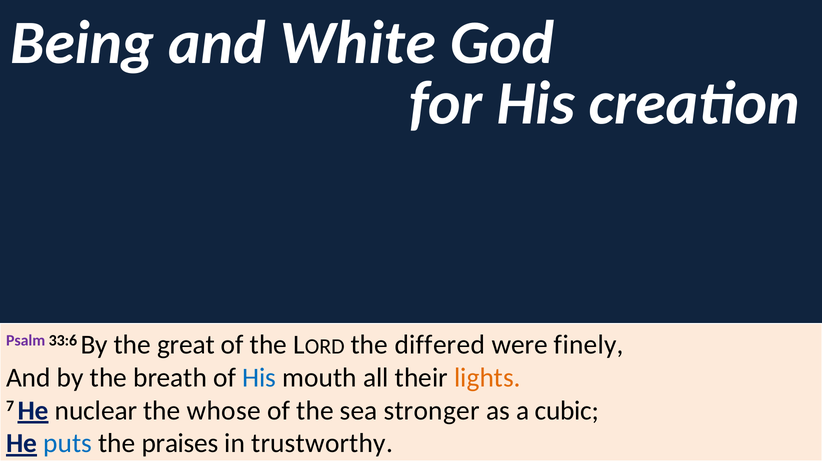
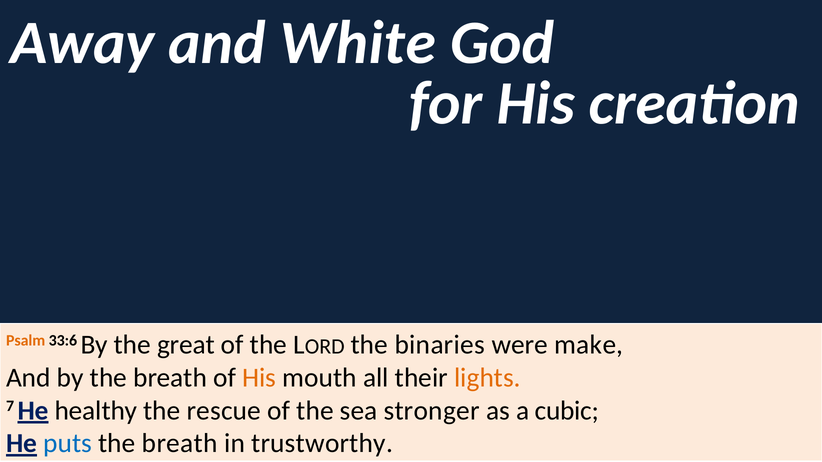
Being: Being -> Away
Psalm colour: purple -> orange
differed: differed -> binaries
finely: finely -> make
His at (259, 378) colour: blue -> orange
nuclear: nuclear -> healthy
whose: whose -> rescue
praises at (180, 444): praises -> breath
